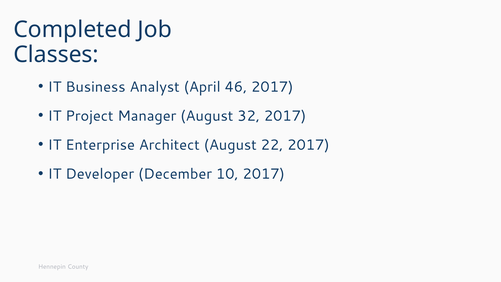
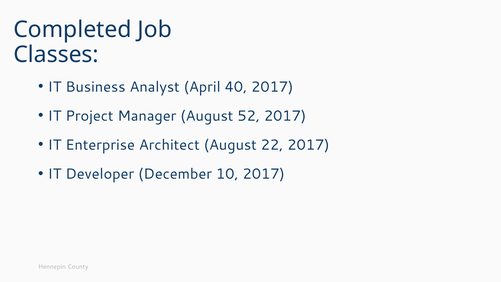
46: 46 -> 40
32: 32 -> 52
